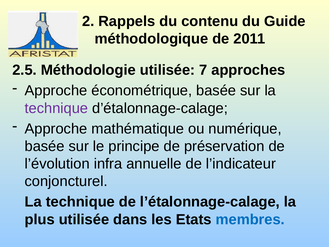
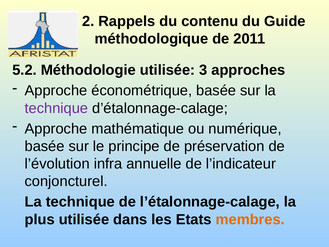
2.5: 2.5 -> 5.2
7: 7 -> 3
membres colour: blue -> orange
